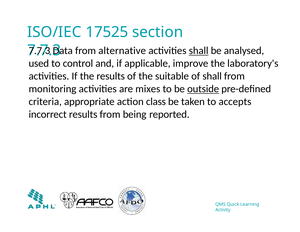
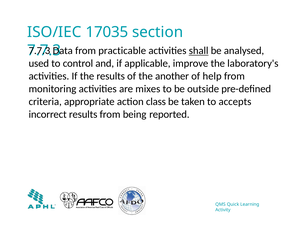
17525: 17525 -> 17035
alternative: alternative -> practicable
suitable: suitable -> another
of shall: shall -> help
outside underline: present -> none
